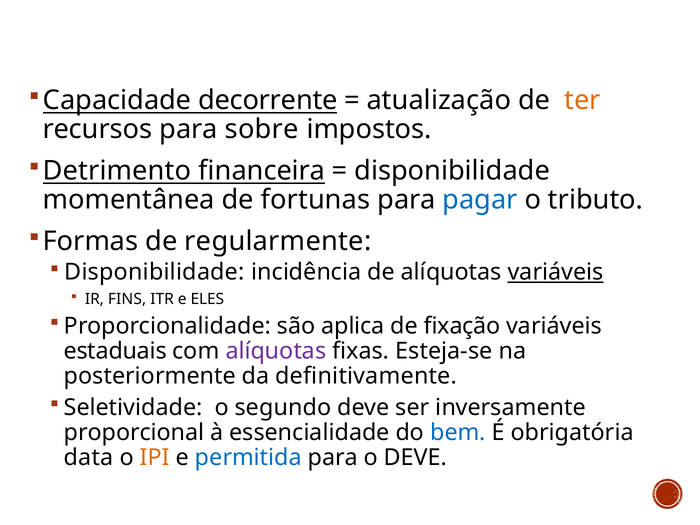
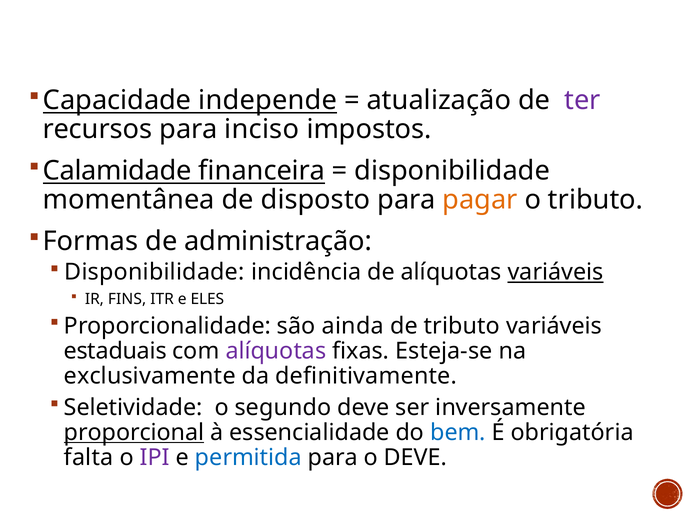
decorrente: decorrente -> independe
ter colour: orange -> purple
sobre: sobre -> inciso
Detrimento: Detrimento -> Calamidade
fortunas: fortunas -> disposto
pagar colour: blue -> orange
regularmente: regularmente -> administração
aplica: aplica -> ainda
de fixação: fixação -> tributo
posteriormente: posteriormente -> exclusivamente
proporcional underline: none -> present
data: data -> falta
IPI colour: orange -> purple
